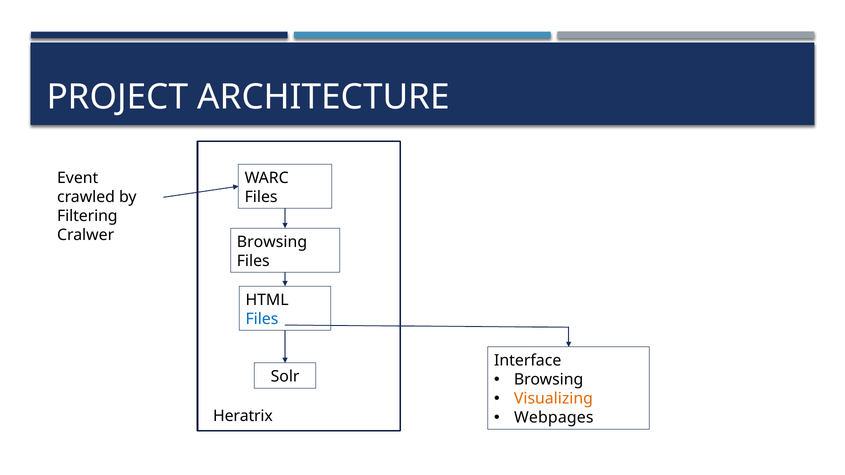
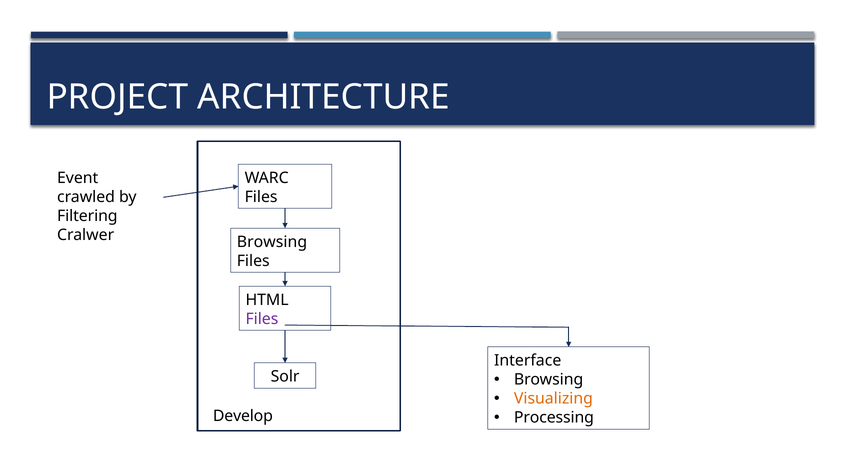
Files at (262, 319) colour: blue -> purple
Webpages: Webpages -> Processing
Heratrix: Heratrix -> Develop
